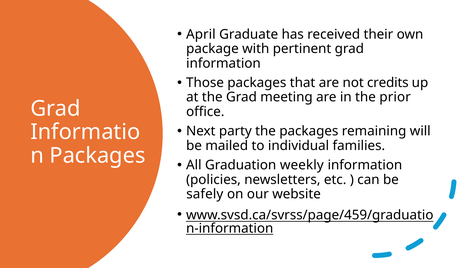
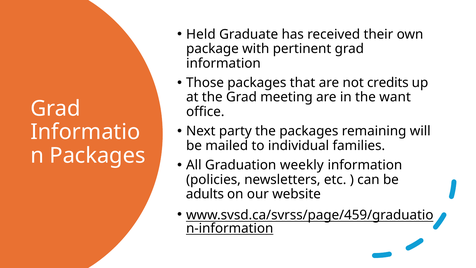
April: April -> Held
prior: prior -> want
safely: safely -> adults
